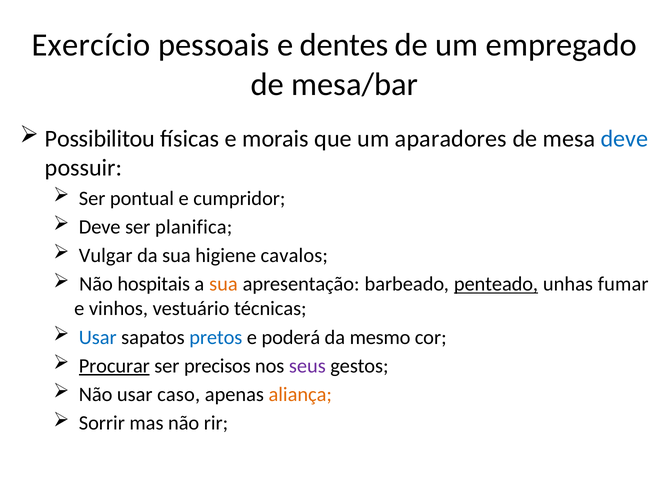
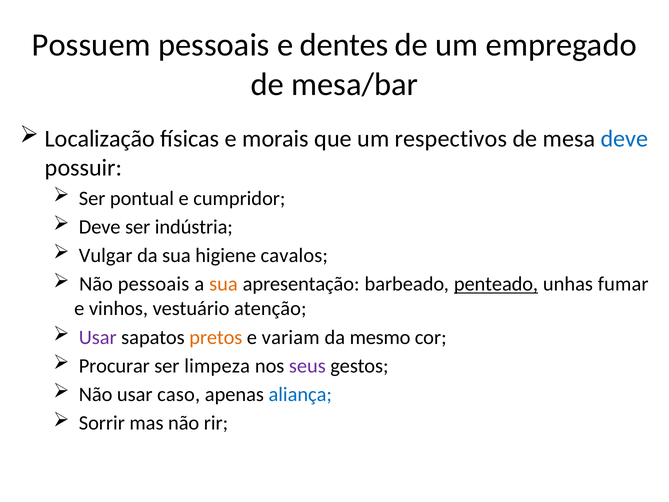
Exercício: Exercício -> Possuem
Possibilitou: Possibilitou -> Localização
aparadores: aparadores -> respectivos
planifica: planifica -> indústria
Não hospitais: hospitais -> pessoais
técnicas: técnicas -> atenção
Usar at (98, 337) colour: blue -> purple
pretos colour: blue -> orange
poderá: poderá -> variam
Procurar underline: present -> none
precisos: precisos -> limpeza
aliança colour: orange -> blue
